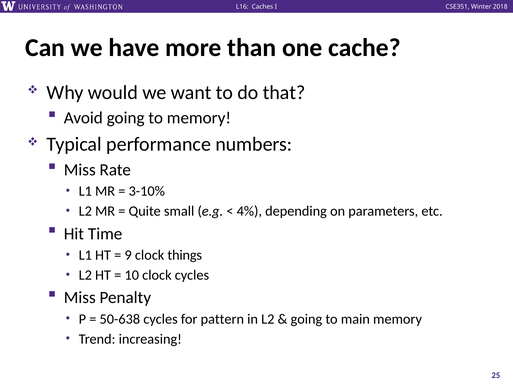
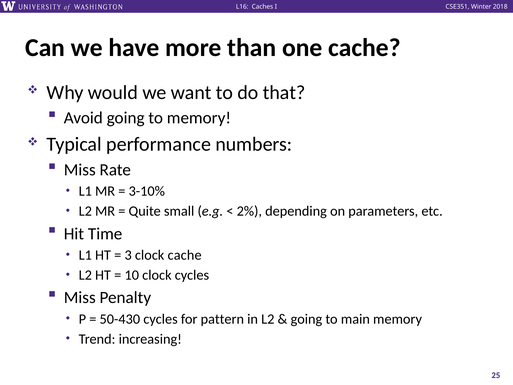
4%: 4% -> 2%
9: 9 -> 3
clock things: things -> cache
50-638: 50-638 -> 50-430
